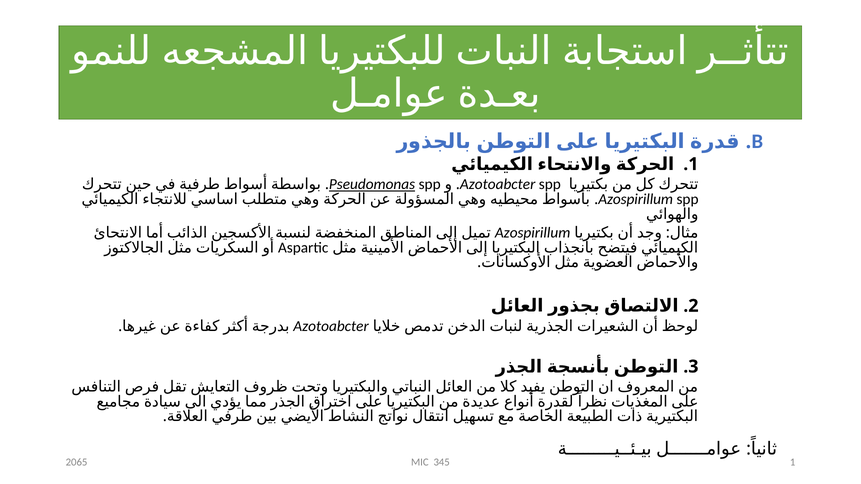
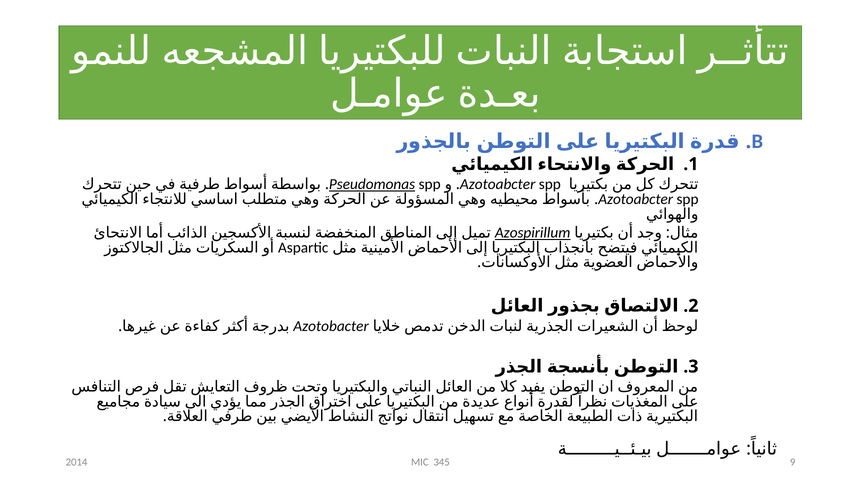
Azospirillum at (636, 199): Azospirillum -> Azotoabcter
Azospirillum at (533, 233) underline: none -> present
Azotoabcter at (331, 326): Azotoabcter -> Azotobacter
1: 1 -> 9
2065: 2065 -> 2014
